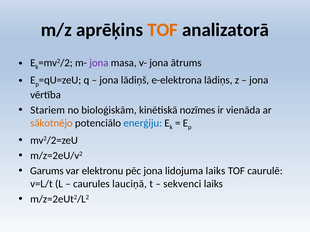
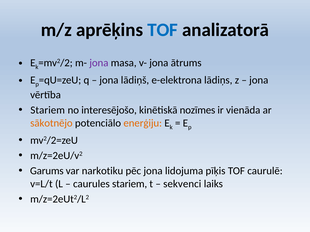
TOF at (163, 30) colour: orange -> blue
bioloģiskām: bioloģiskām -> interesējošo
enerģiju colour: blue -> orange
elektronu: elektronu -> narkotiku
lidojuma laiks: laiks -> pīķis
caurules lauciņā: lauciņā -> stariem
